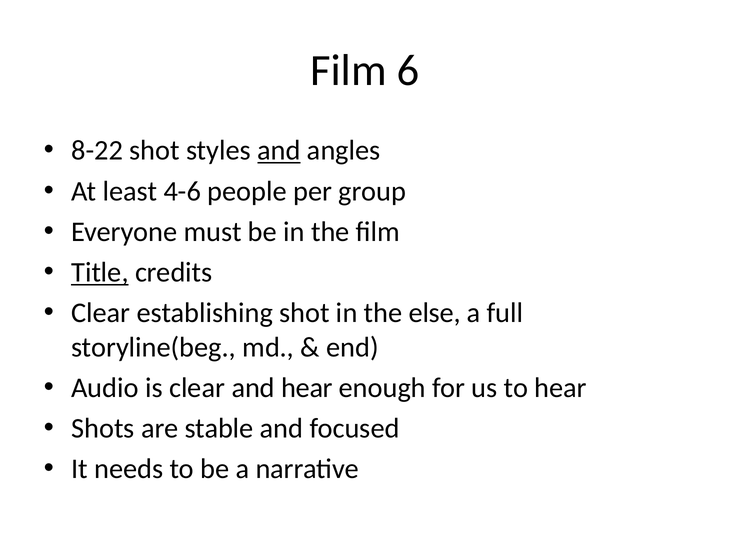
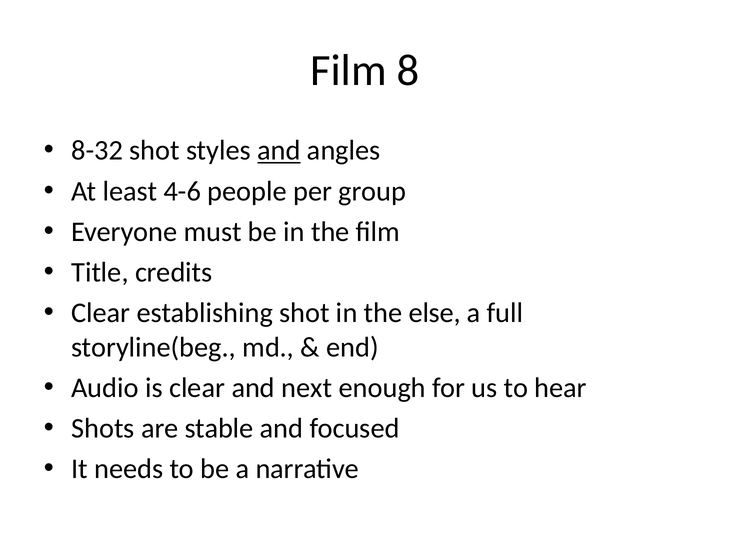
6: 6 -> 8
8-22: 8-22 -> 8-32
Title underline: present -> none
and hear: hear -> next
